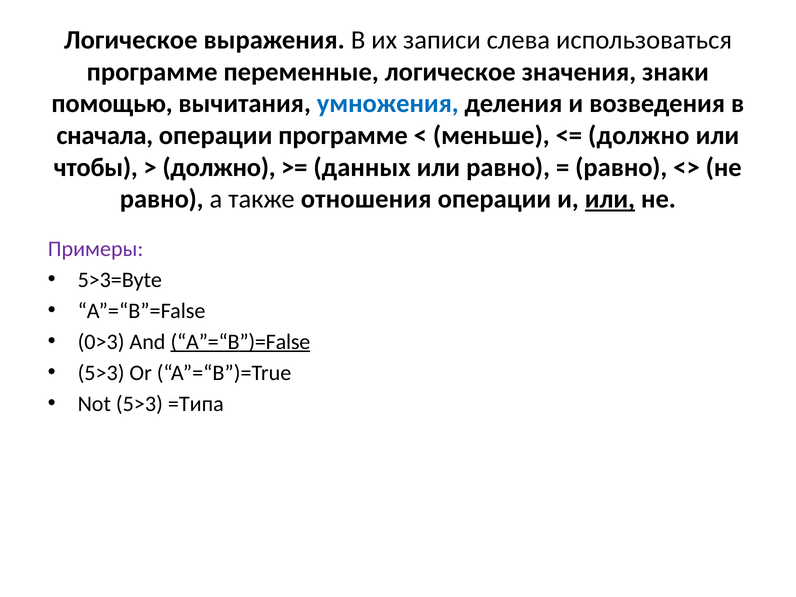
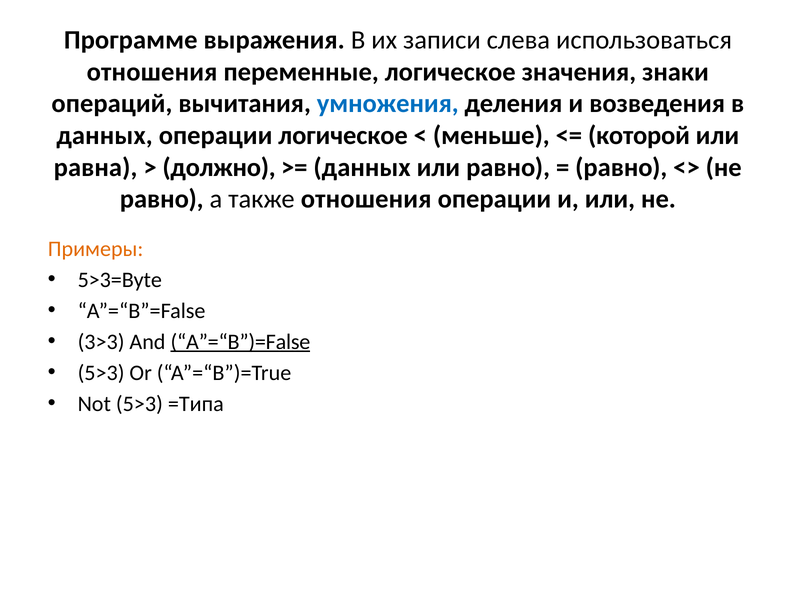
Логическое at (131, 40): Логическое -> Программе
программе at (152, 72): программе -> отношения
помощью: помощью -> операций
сначала at (105, 135): сначала -> данных
операции программе: программе -> логическое
должно at (639, 135): должно -> которой
чтобы: чтобы -> равна
или at (610, 199) underline: present -> none
Примеры colour: purple -> orange
0>3: 0>3 -> 3>3
